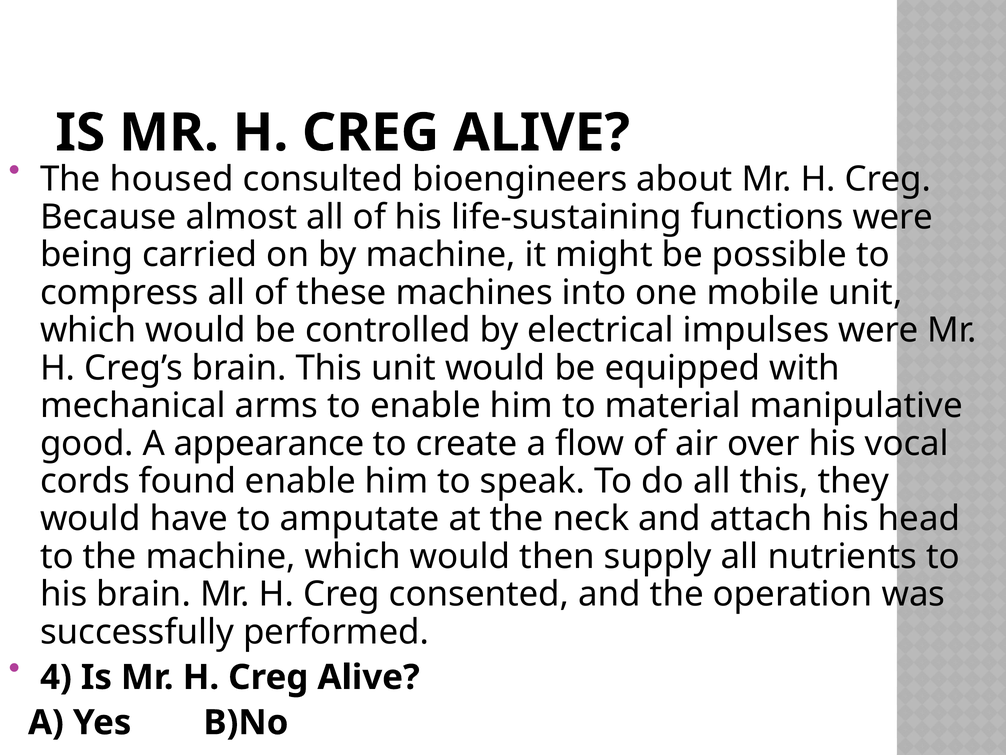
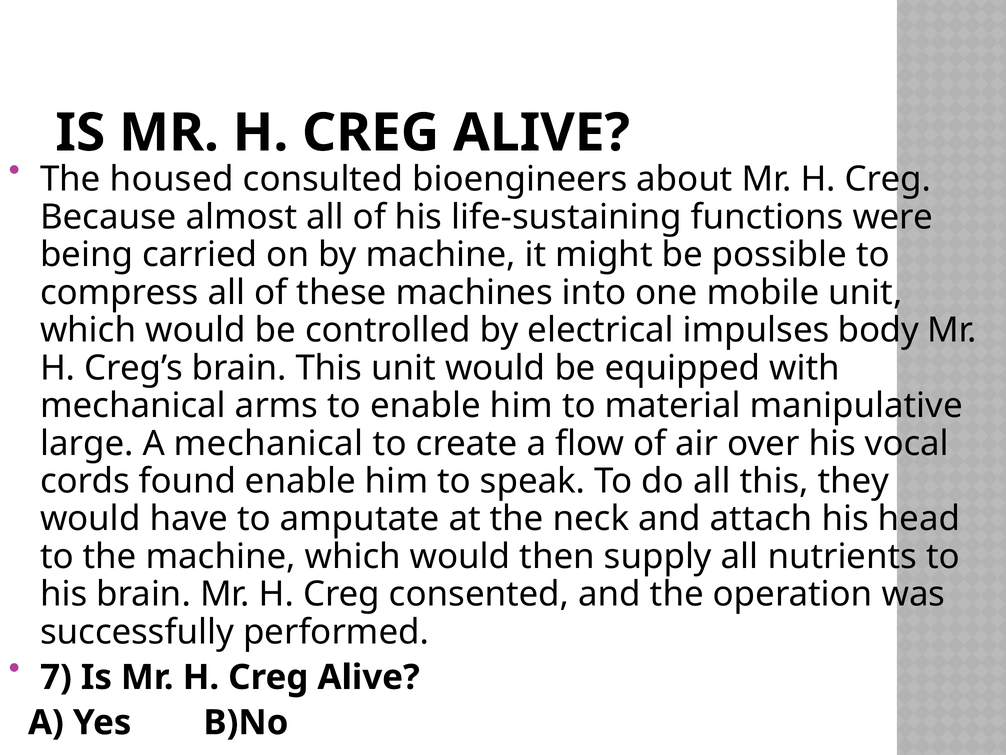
impulses were: were -> body
good: good -> large
A appearance: appearance -> mechanical
4: 4 -> 7
